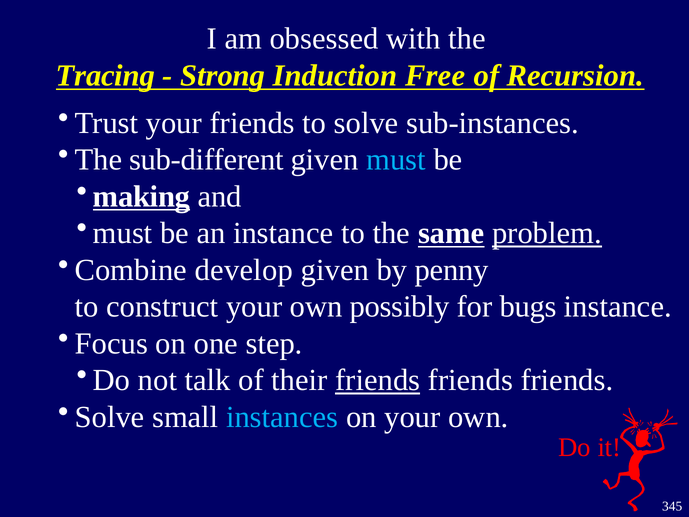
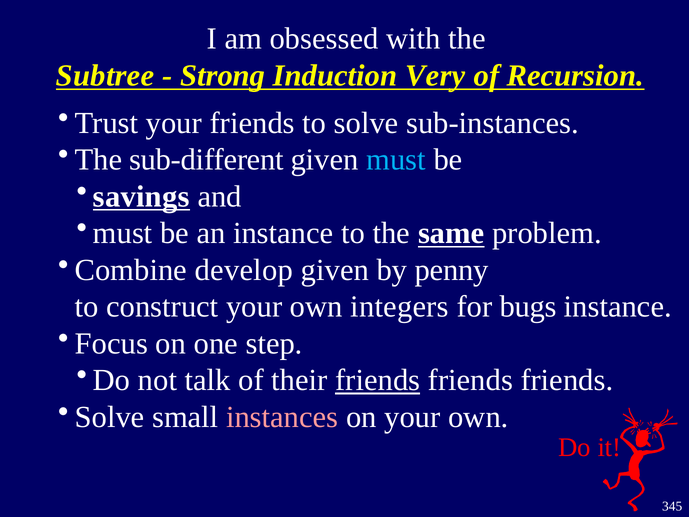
Tracing: Tracing -> Subtree
Free: Free -> Very
making: making -> savings
problem underline: present -> none
possibly: possibly -> integers
instances colour: light blue -> pink
